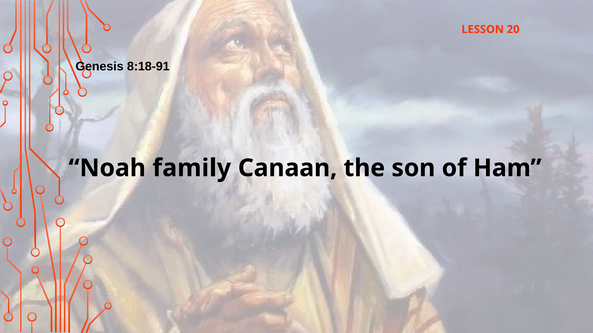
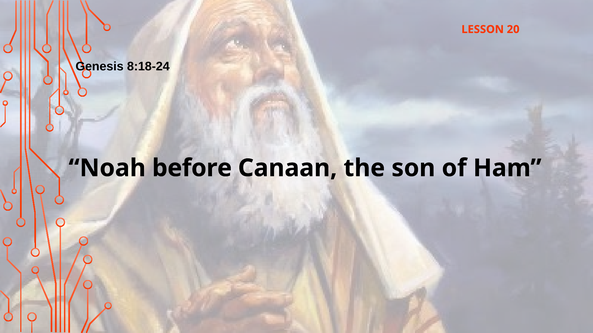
8:18-91: 8:18-91 -> 8:18-24
family: family -> before
